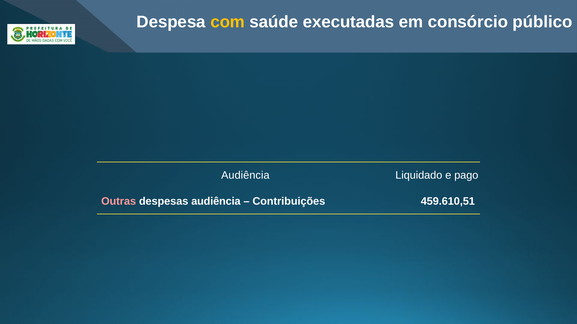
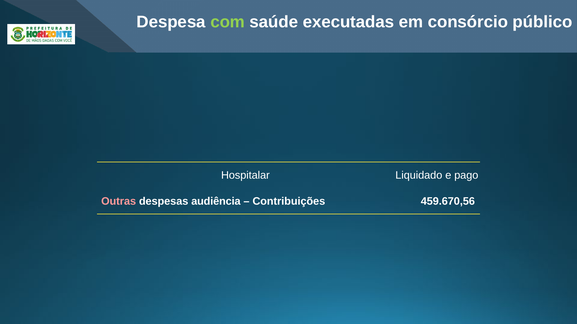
com colour: yellow -> light green
Audiência at (245, 176): Audiência -> Hospitalar
459.610,51: 459.610,51 -> 459.670,56
